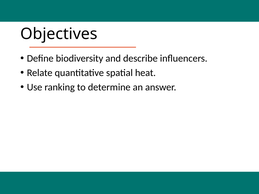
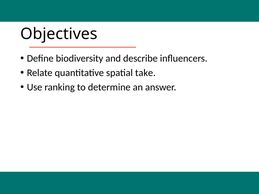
heat: heat -> take
